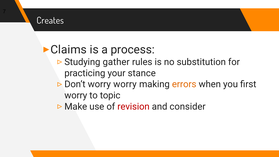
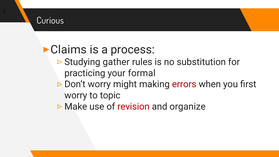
Creates: Creates -> Curious
stance: stance -> formal
worry worry: worry -> might
errors colour: orange -> red
consider: consider -> organize
